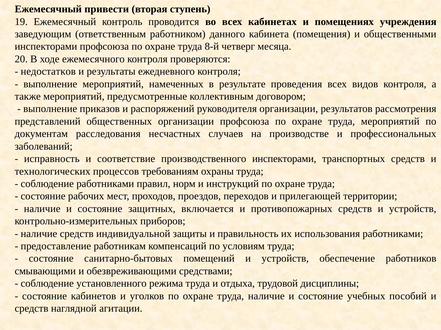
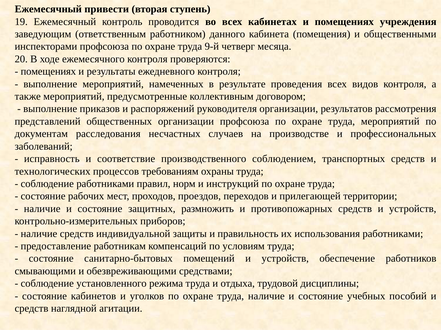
8-й: 8-й -> 9-й
недостатков at (48, 72): недостатков -> помещениях
производственного инспекторами: инспекторами -> соблюдением
включается: включается -> размножить
